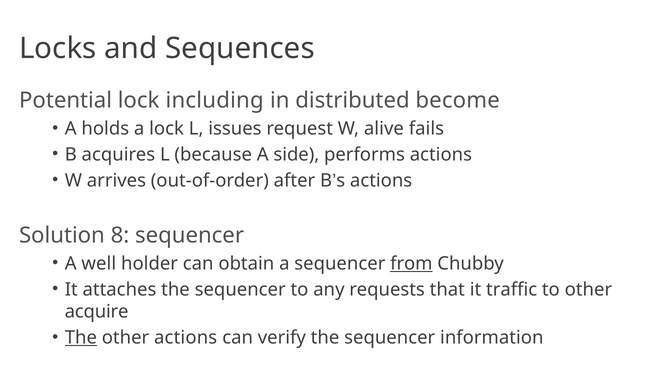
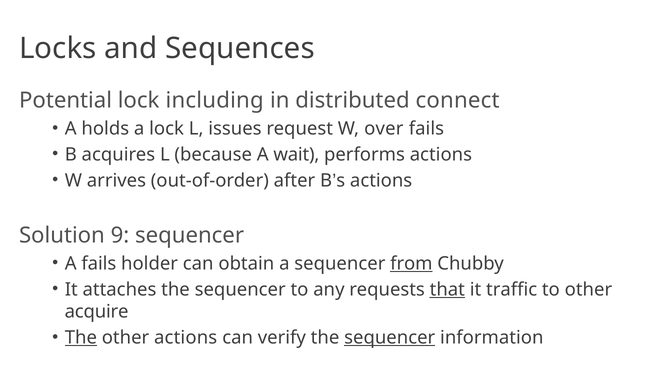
become: become -> connect
alive: alive -> over
side: side -> wait
8: 8 -> 9
A well: well -> fails
that underline: none -> present
sequencer at (390, 337) underline: none -> present
